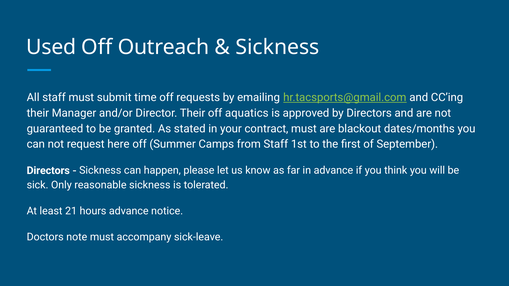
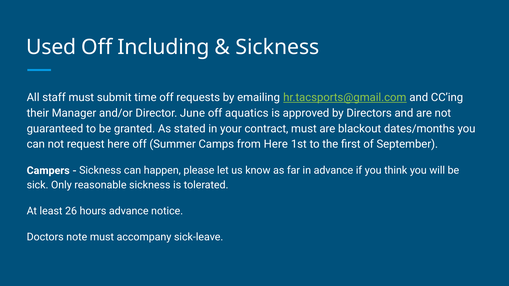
Outreach: Outreach -> Including
Director Their: Their -> June
from Staff: Staff -> Here
Directors at (48, 171): Directors -> Campers
21: 21 -> 26
